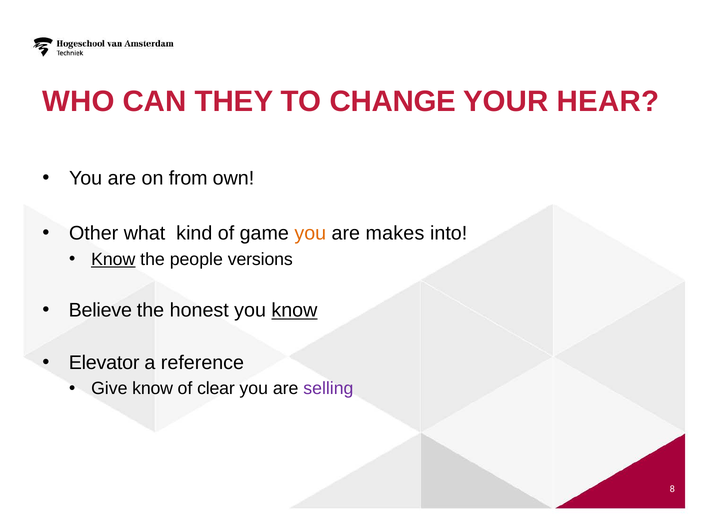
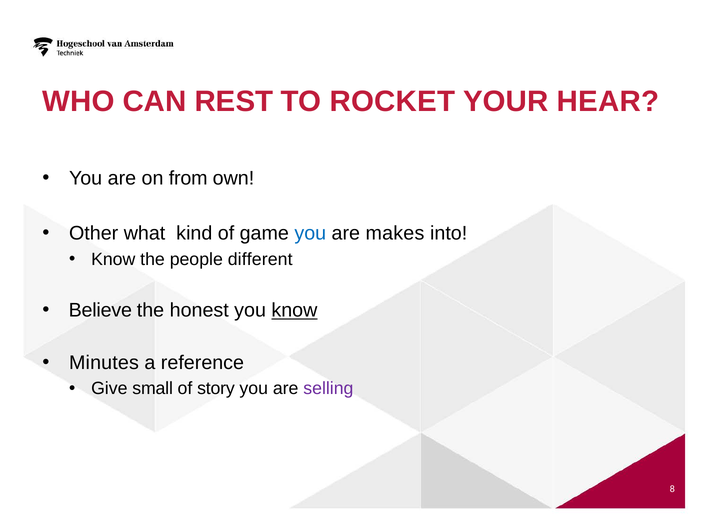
THEY: THEY -> REST
CHANGE: CHANGE -> ROCKET
you at (310, 233) colour: orange -> blue
Know at (113, 259) underline: present -> none
versions: versions -> different
Elevator: Elevator -> Minutes
Give know: know -> small
clear: clear -> story
